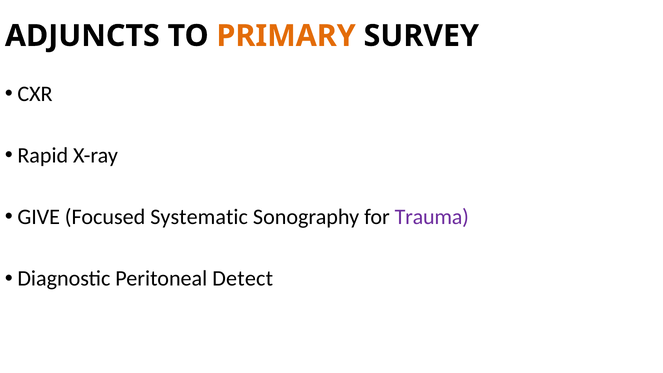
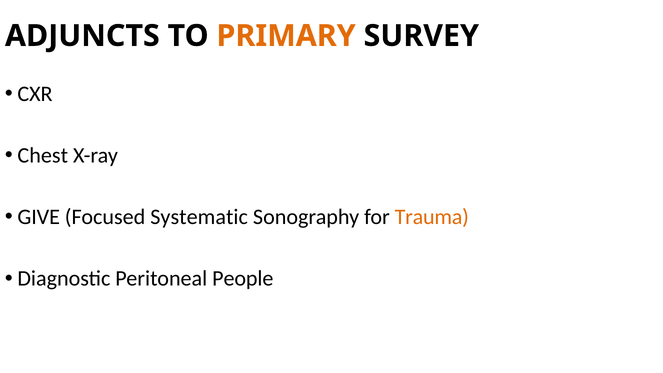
Rapid: Rapid -> Chest
Trauma colour: purple -> orange
Detect: Detect -> People
